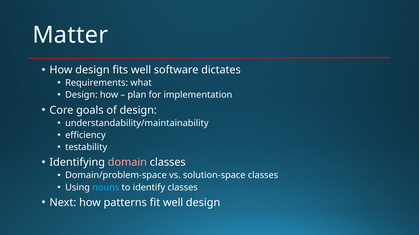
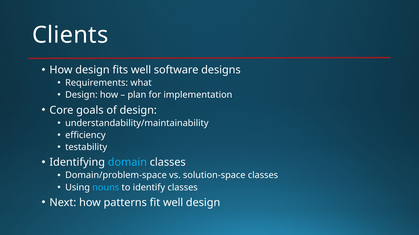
Matter: Matter -> Clients
dictates: dictates -> designs
domain colour: pink -> light blue
